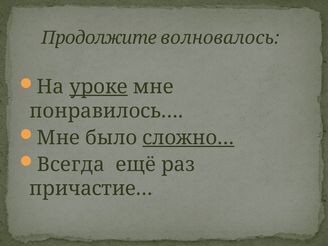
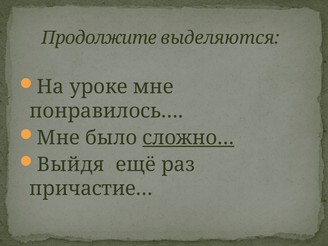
волновалось: волновалось -> выделяются
уроке underline: present -> none
Всегда: Всегда -> Выйдя
